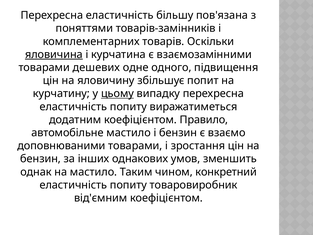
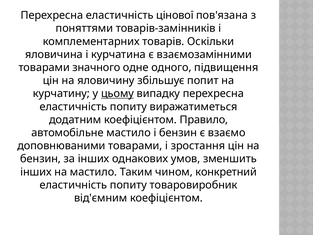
більшу: більшу -> цінової
яловичина underline: present -> none
дешевих: дешевих -> значного
однак at (36, 172): однак -> інших
